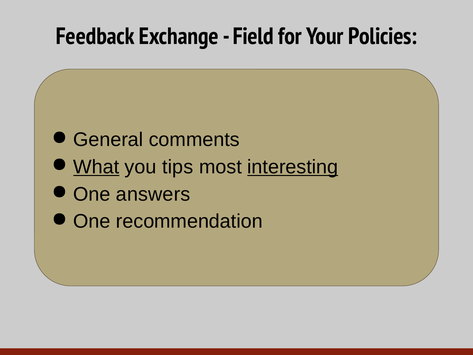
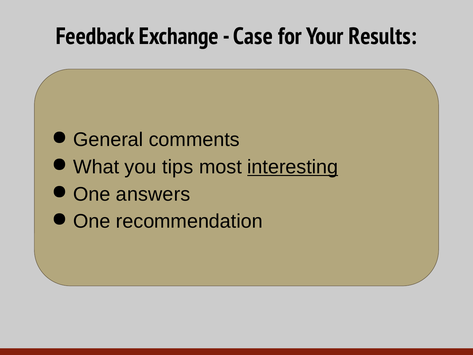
Field: Field -> Case
Policies: Policies -> Results
What underline: present -> none
